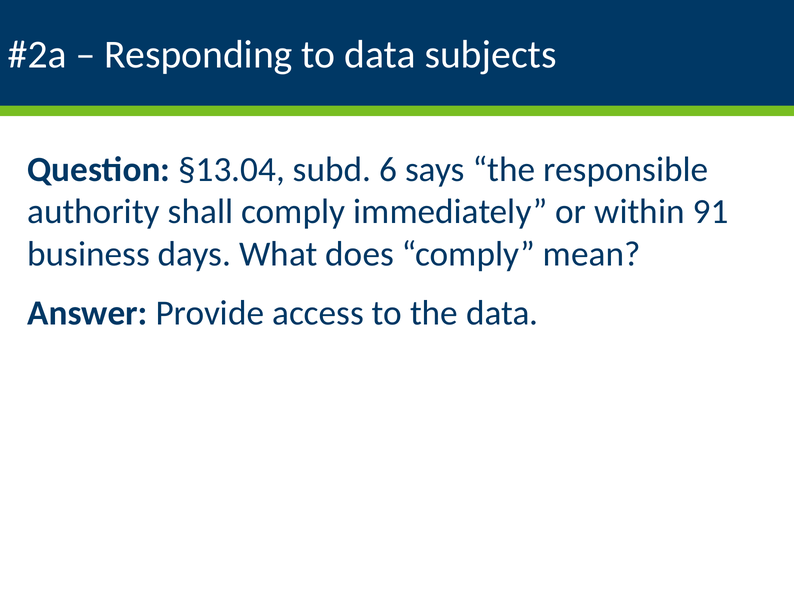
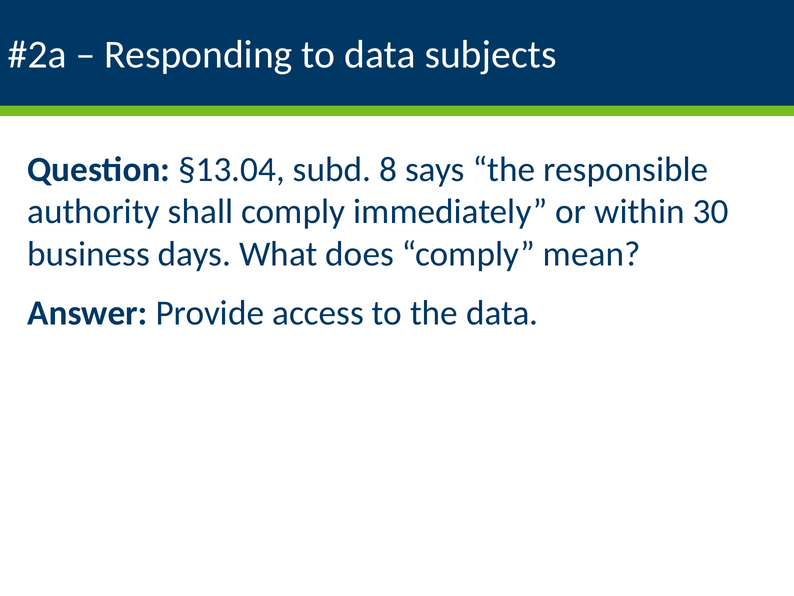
6: 6 -> 8
91: 91 -> 30
